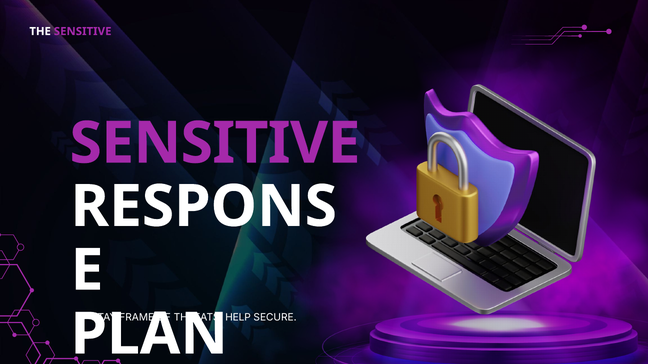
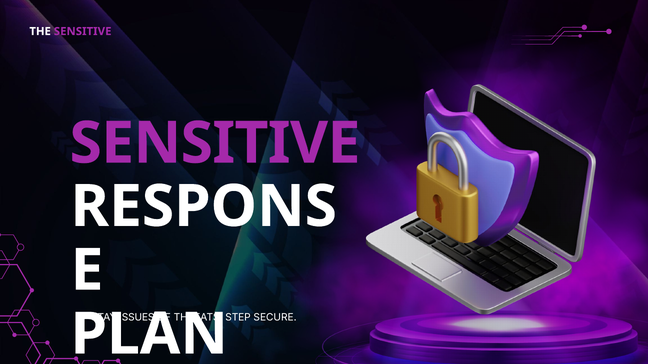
FRAME: FRAME -> ISSUES
HELP: HELP -> STEP
